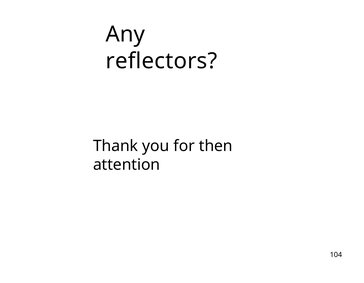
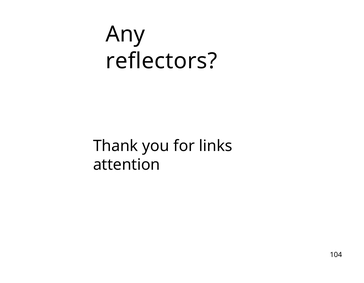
then: then -> links
